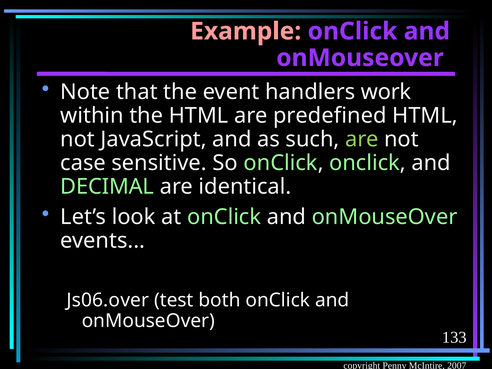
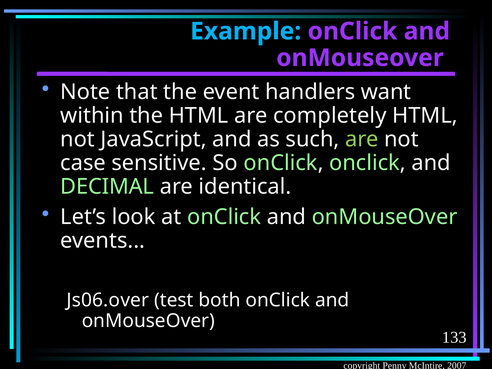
Example colour: pink -> light blue
work: work -> want
predefined: predefined -> completely
